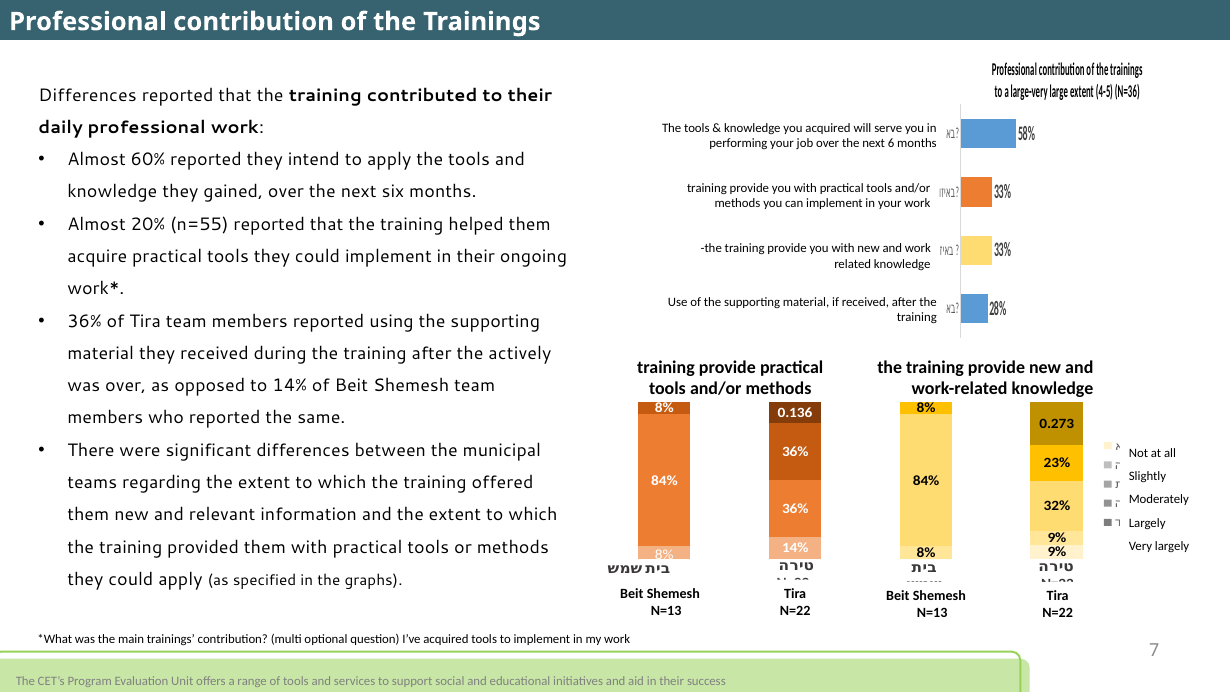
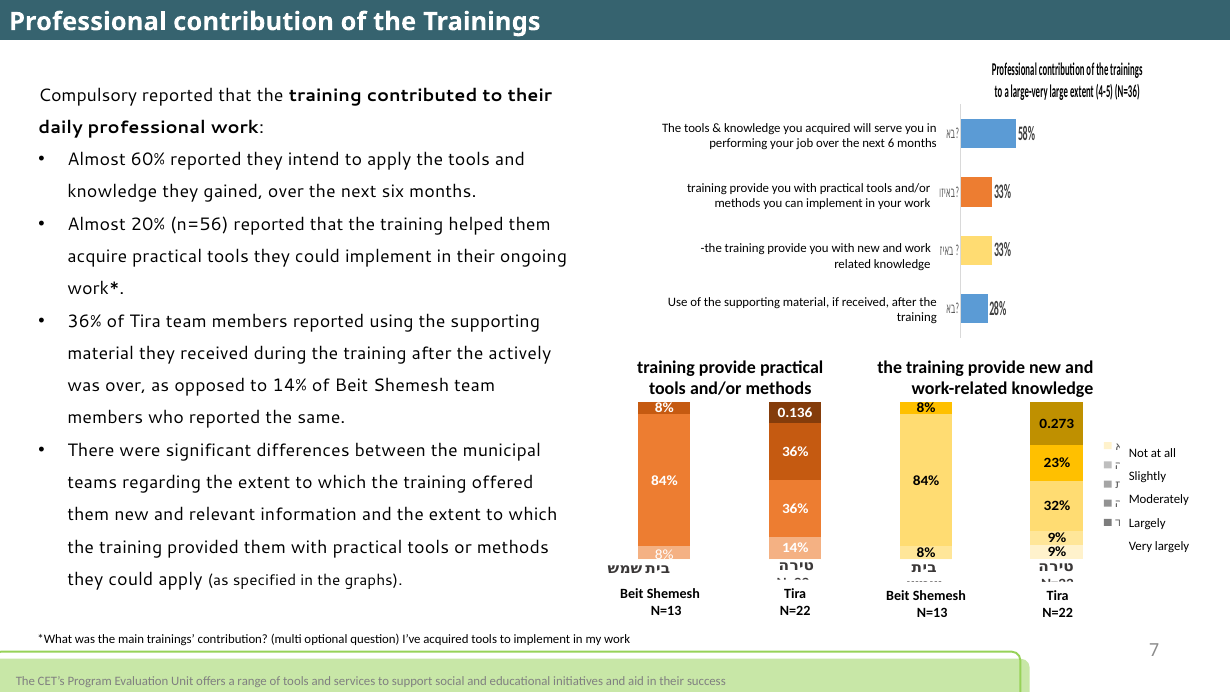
Differences at (88, 95): Differences -> Compulsory
n=55: n=55 -> n=56
